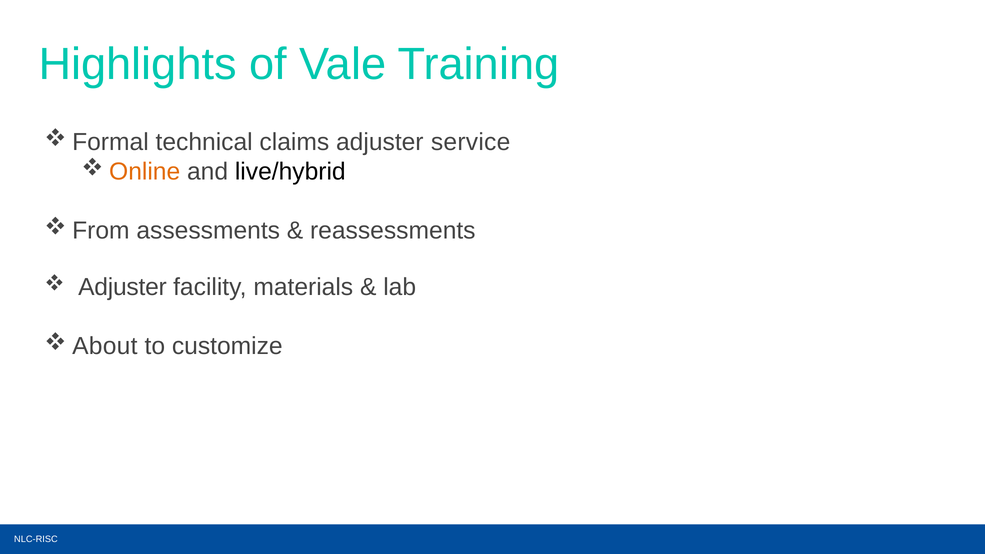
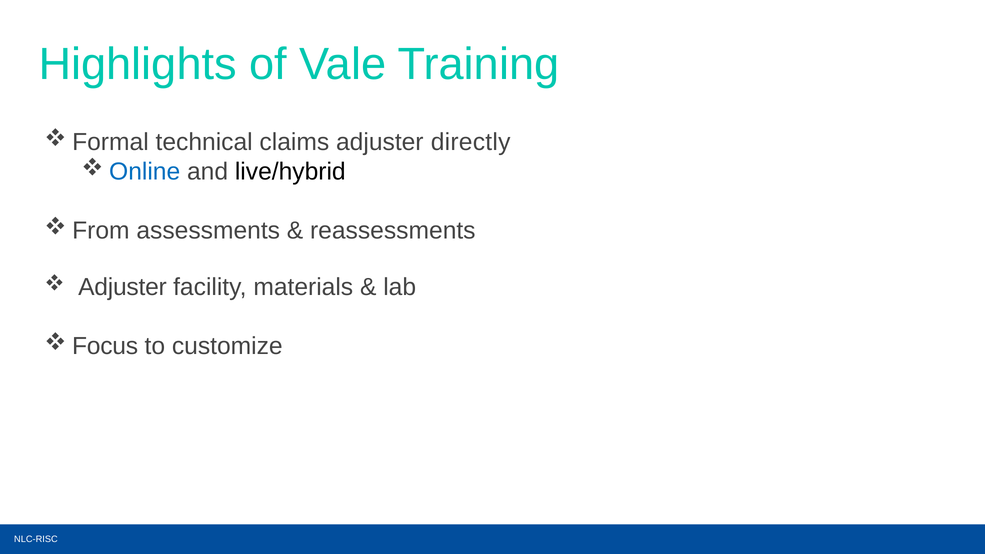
service: service -> directly
Online colour: orange -> blue
About: About -> Focus
